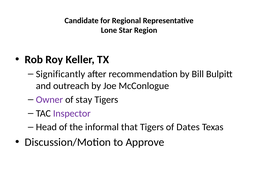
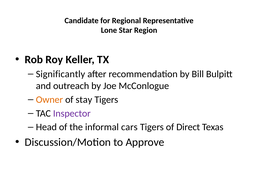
Owner colour: purple -> orange
that: that -> cars
Dates: Dates -> Direct
